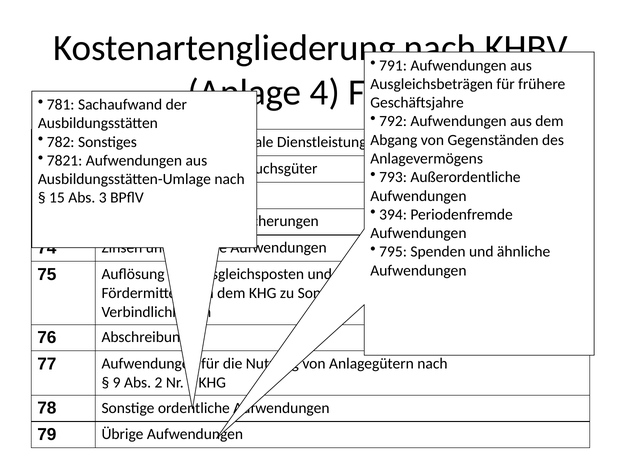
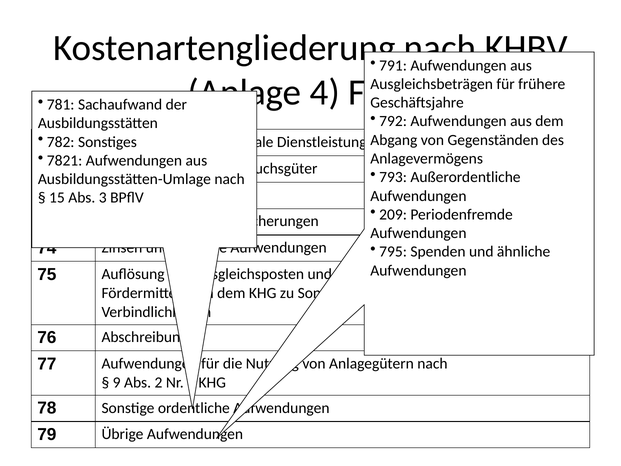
394: 394 -> 209
